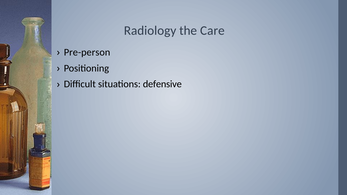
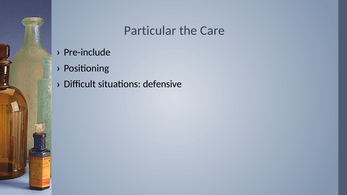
Radiology: Radiology -> Particular
Pre-person: Pre-person -> Pre-include
